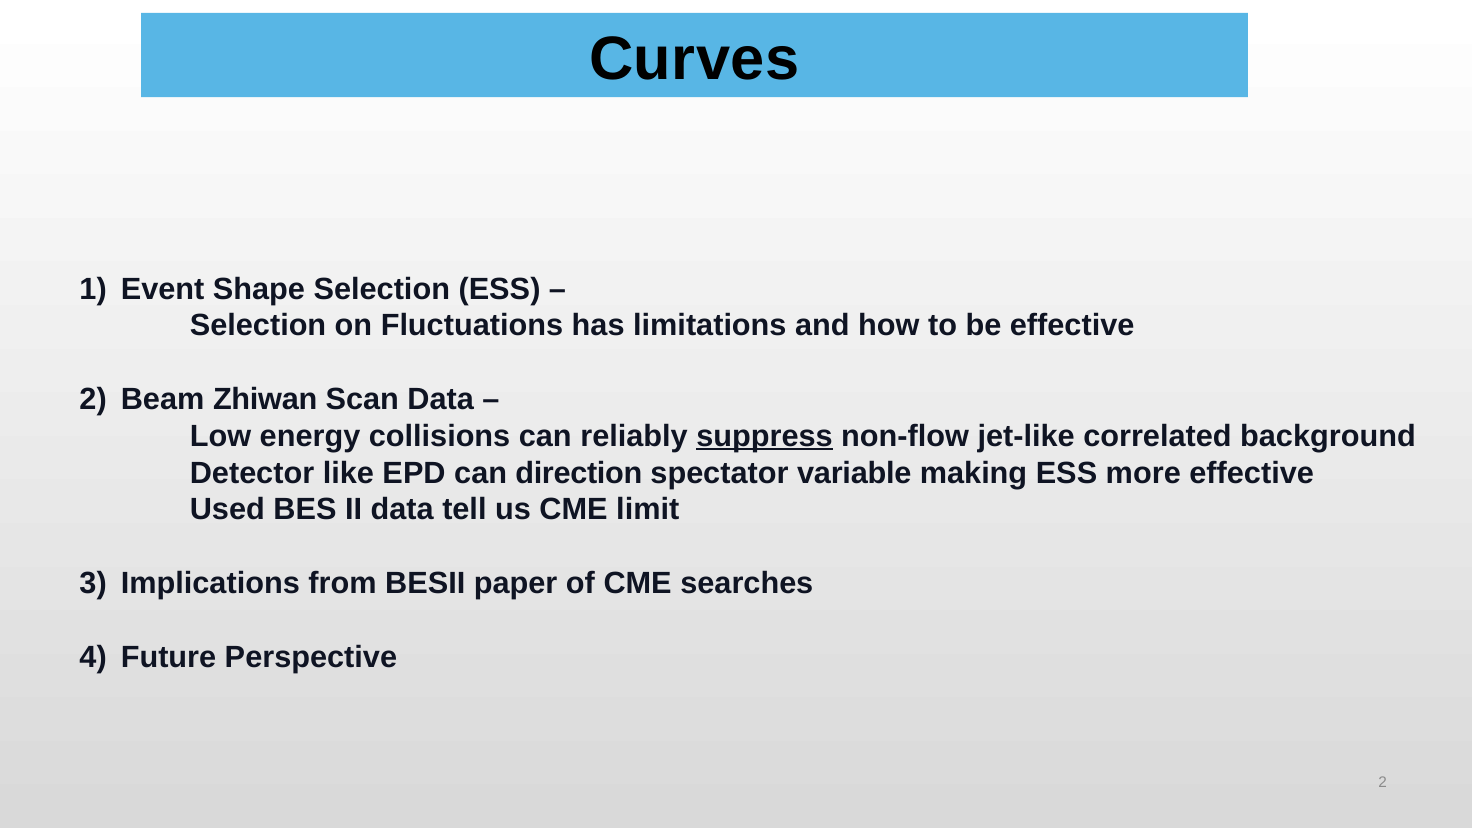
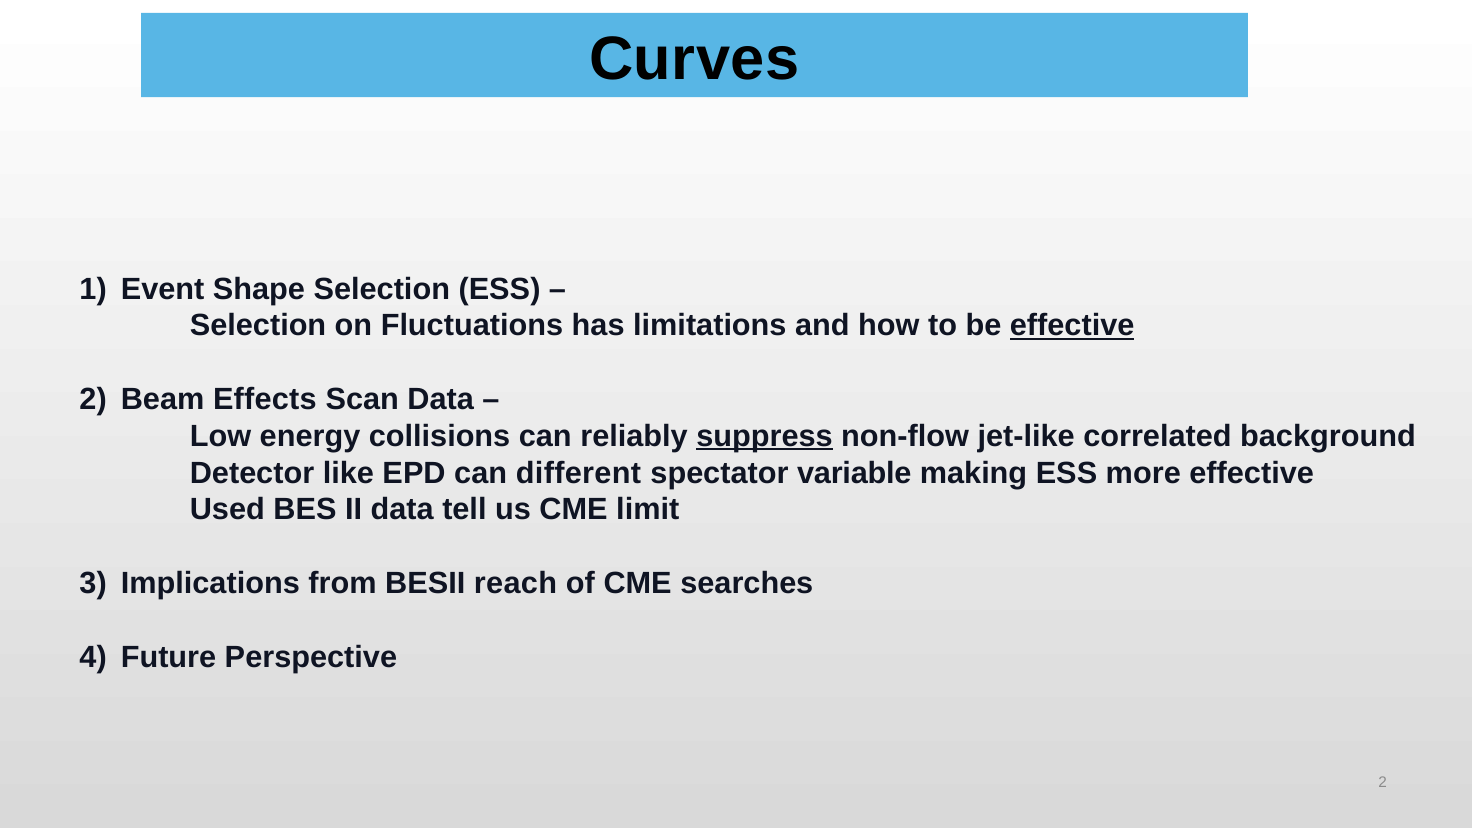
effective at (1072, 326) underline: none -> present
Zhiwan: Zhiwan -> Effects
direction: direction -> different
paper: paper -> reach
